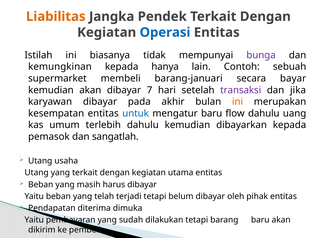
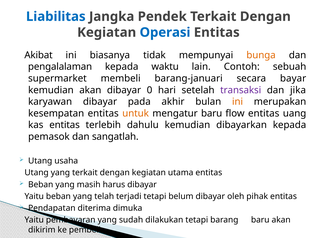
Liabilitas colour: orange -> blue
Istilah: Istilah -> Akibat
bunga colour: purple -> orange
kemungkinan: kemungkinan -> pengalalaman
hanya: hanya -> waktu
7: 7 -> 0
untuk colour: blue -> orange
flow dahulu: dahulu -> entitas
kas umum: umum -> entitas
